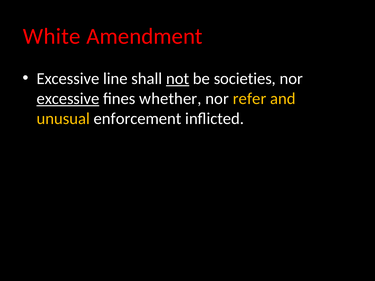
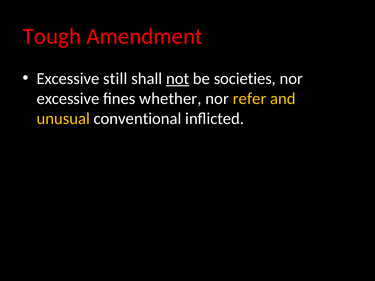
White: White -> Tough
line: line -> still
excessive at (68, 99) underline: present -> none
enforcement: enforcement -> conventional
